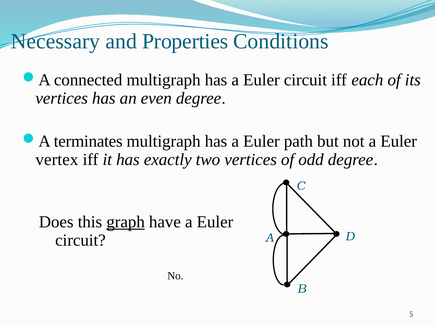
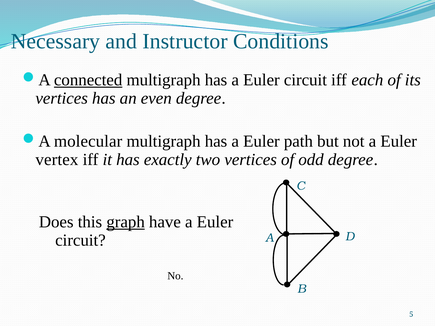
Properties: Properties -> Instructor
connected underline: none -> present
terminates: terminates -> molecular
